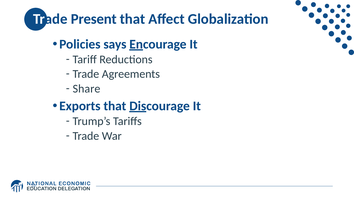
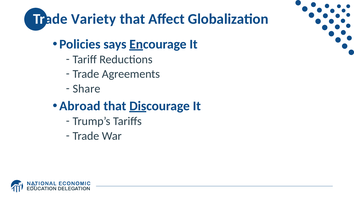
Present: Present -> Variety
Exports: Exports -> Abroad
